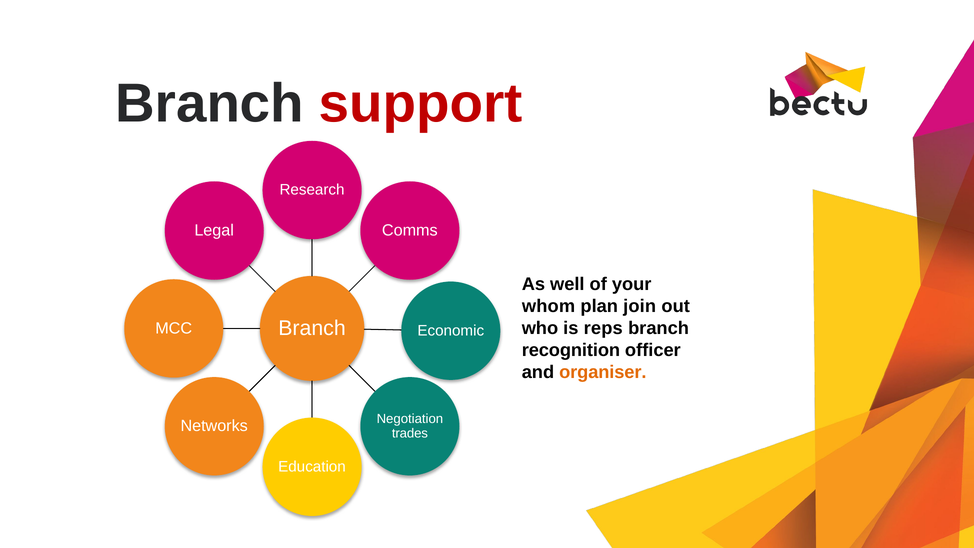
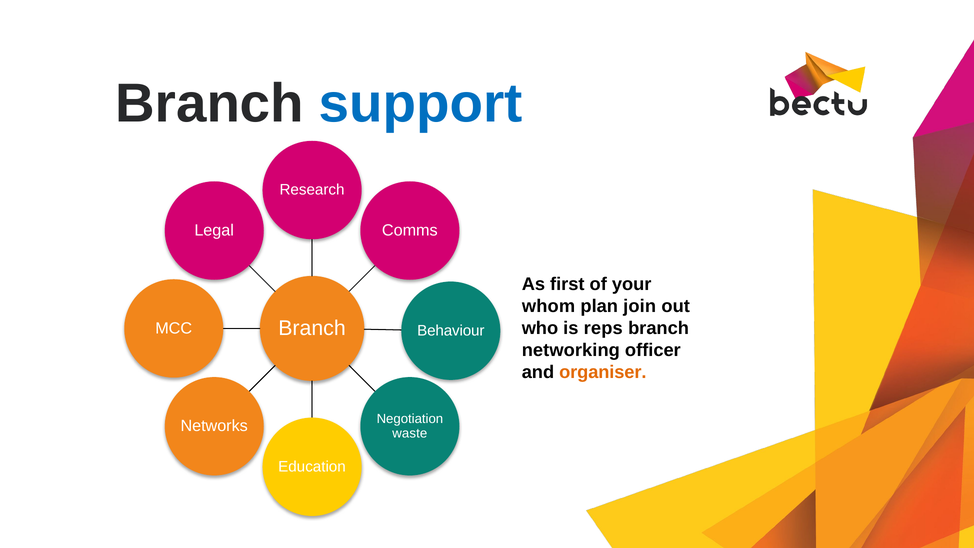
support colour: red -> blue
well: well -> first
Economic: Economic -> Behaviour
recognition: recognition -> networking
trades: trades -> waste
